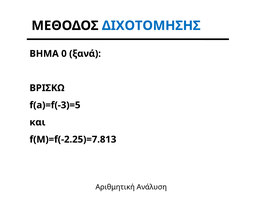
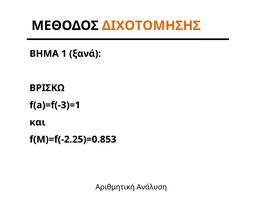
ΔΙΧΟΤΟΜΗΣΗΣ colour: blue -> orange
0: 0 -> 1
f(a)=f(-3)=5: f(a)=f(-3)=5 -> f(a)=f(-3)=1
f(M)=f(-2.25)=7.813: f(M)=f(-2.25)=7.813 -> f(M)=f(-2.25)=0.853
